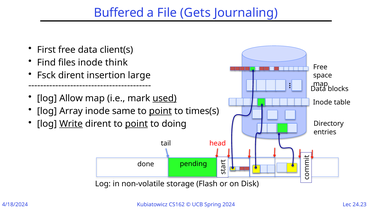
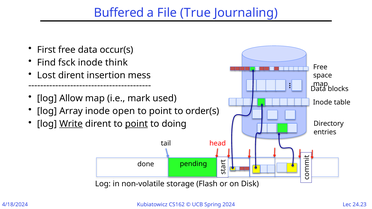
Gets: Gets -> True
client(s: client(s -> occur(s
files: files -> fsck
Fsck: Fsck -> Lost
large: large -> mess
used underline: present -> none
same: same -> open
point at (160, 111) underline: present -> none
times(s: times(s -> order(s
